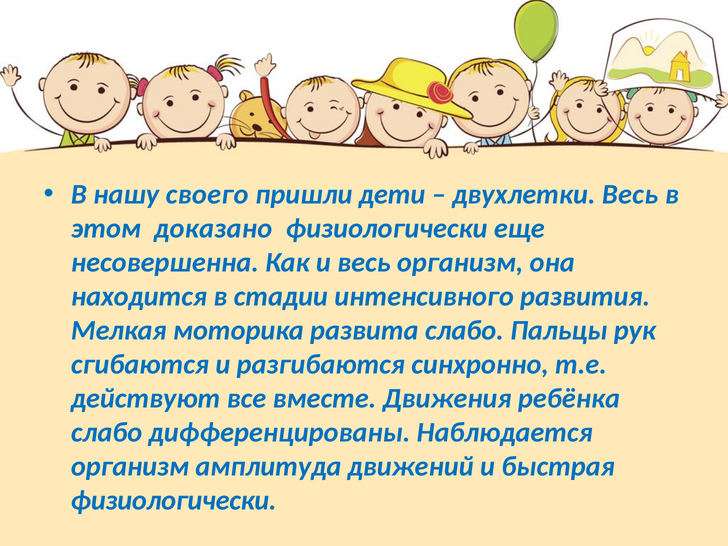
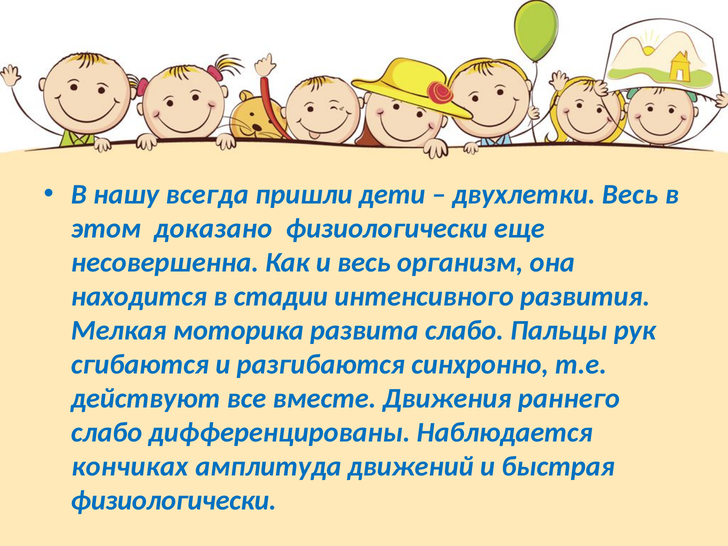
своего: своего -> всегда
ребёнка: ребёнка -> раннего
организм at (130, 466): организм -> кончиках
